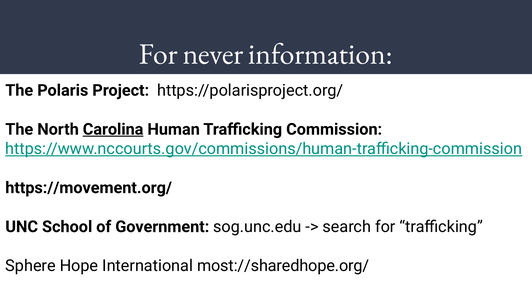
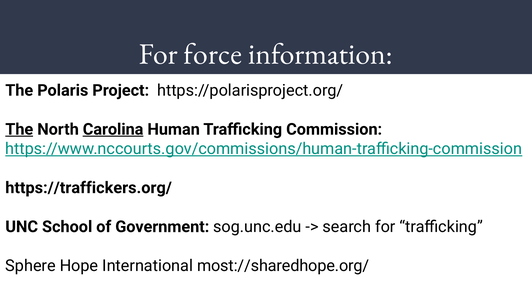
never: never -> force
The at (19, 129) underline: none -> present
https://movement.org/: https://movement.org/ -> https://traffickers.org/
